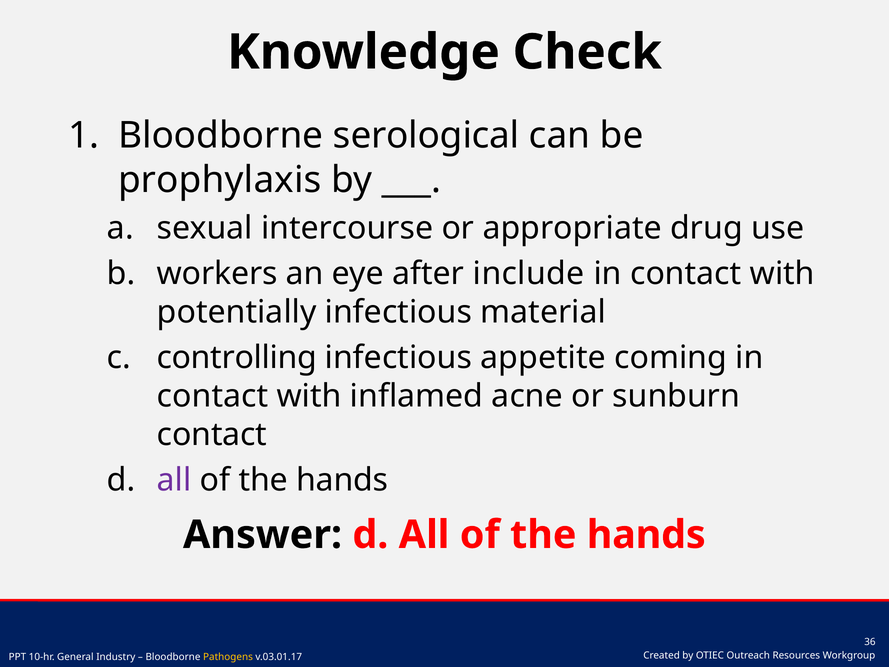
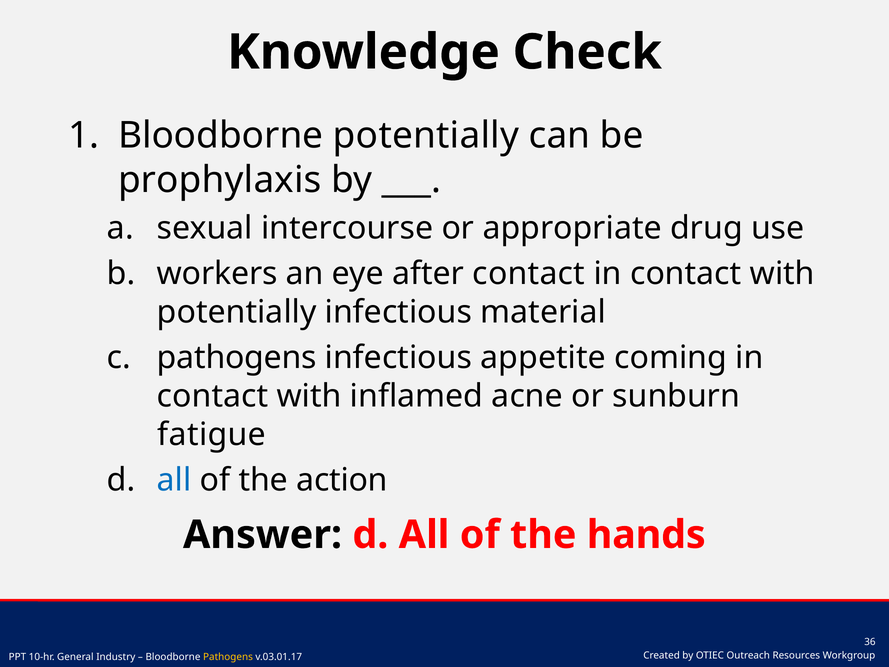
Bloodborne serological: serological -> potentially
after include: include -> contact
controlling at (237, 357): controlling -> pathogens
contact at (212, 434): contact -> fatigue
all at (174, 480) colour: purple -> blue
hands at (342, 480): hands -> action
